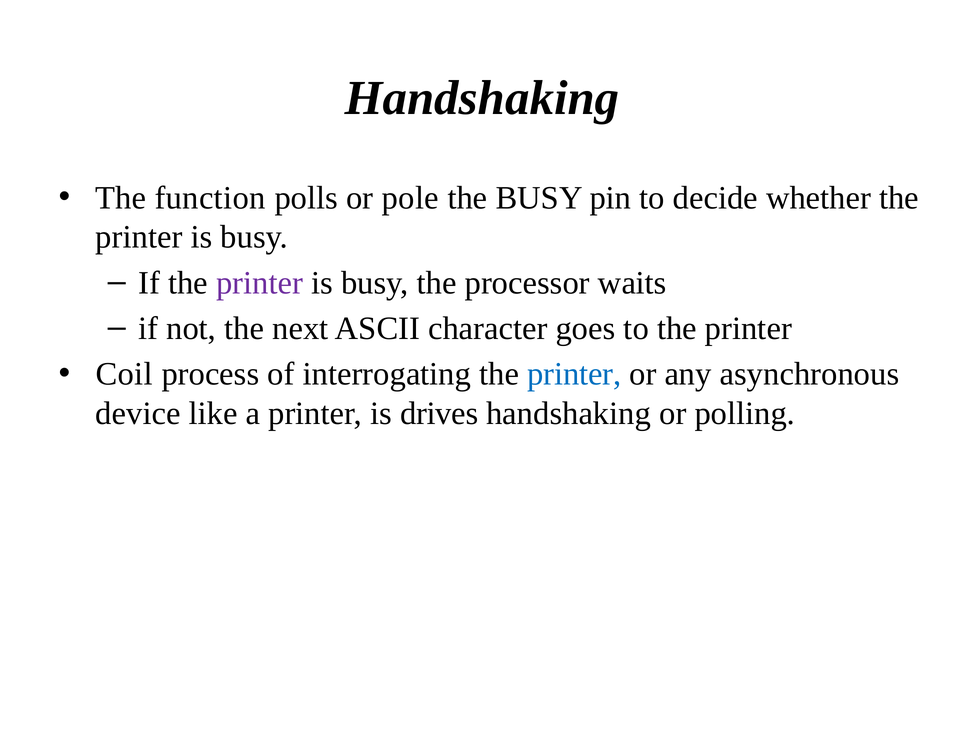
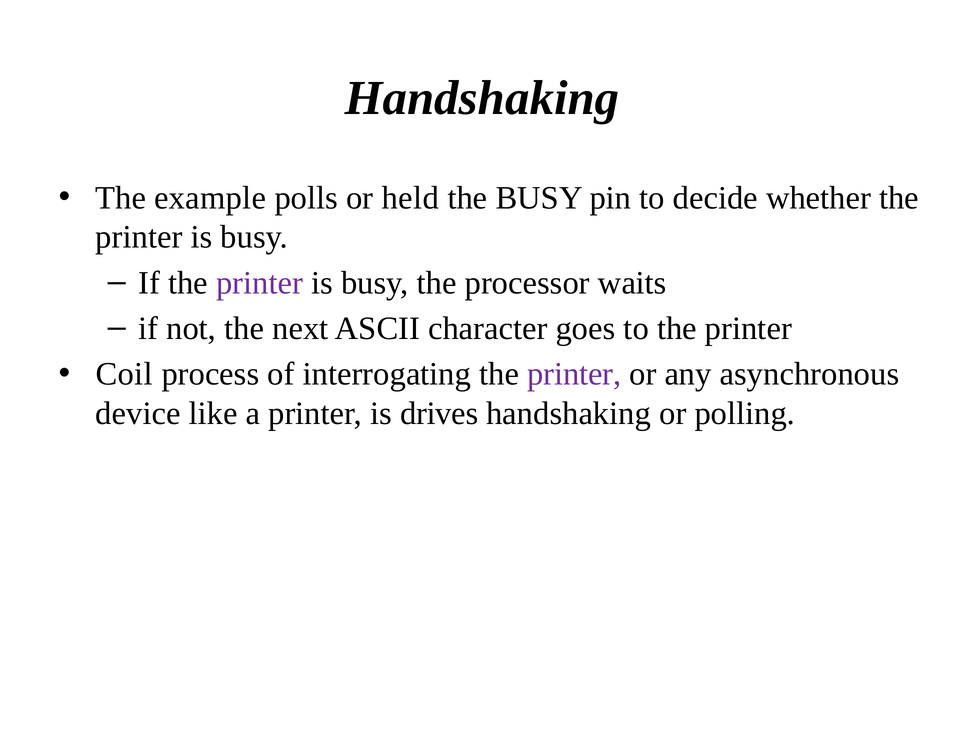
function: function -> example
pole: pole -> held
printer at (574, 374) colour: blue -> purple
